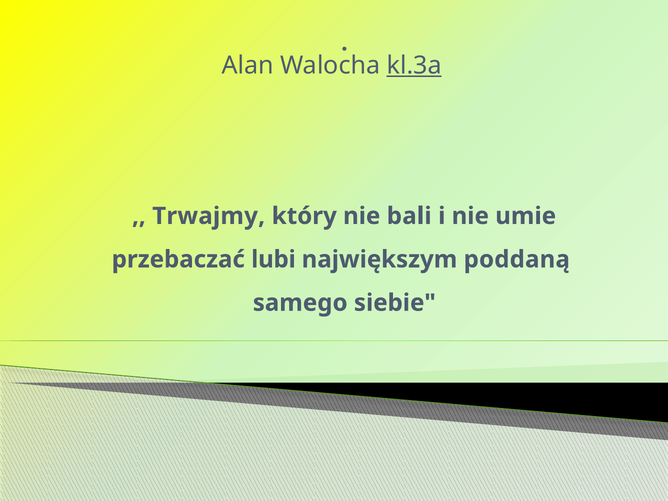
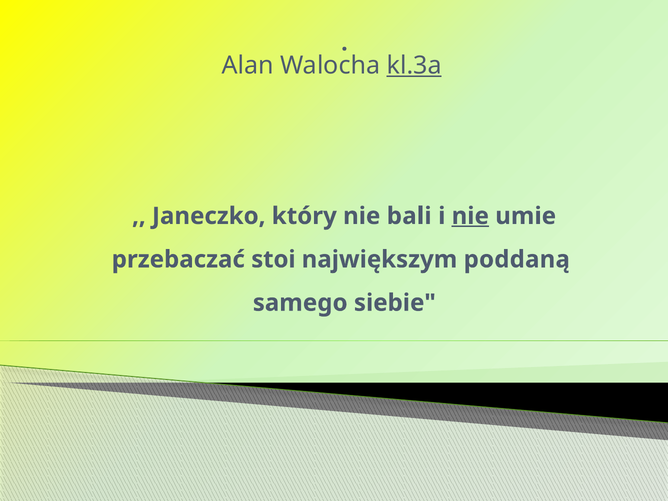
Trwajmy: Trwajmy -> Janeczko
nie at (470, 216) underline: none -> present
lubi: lubi -> stoi
